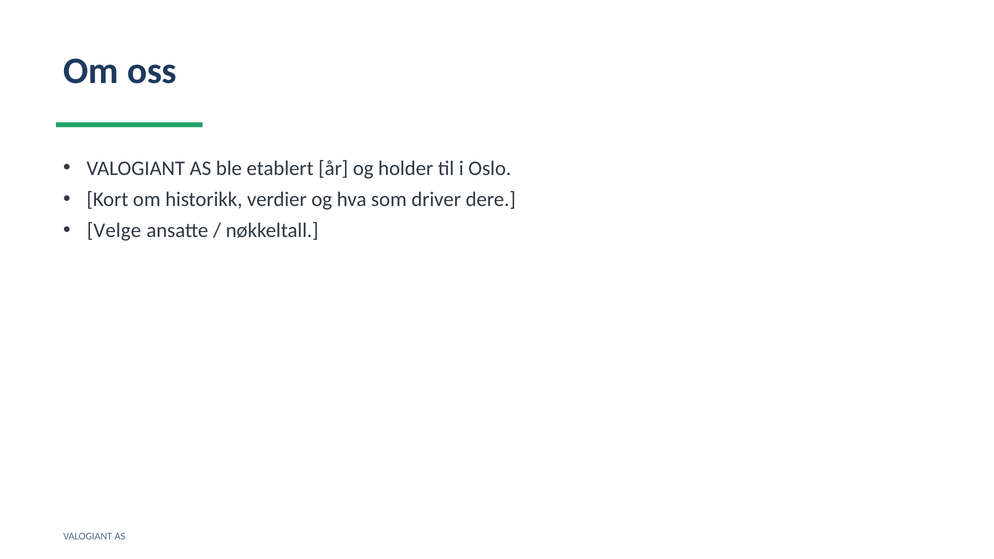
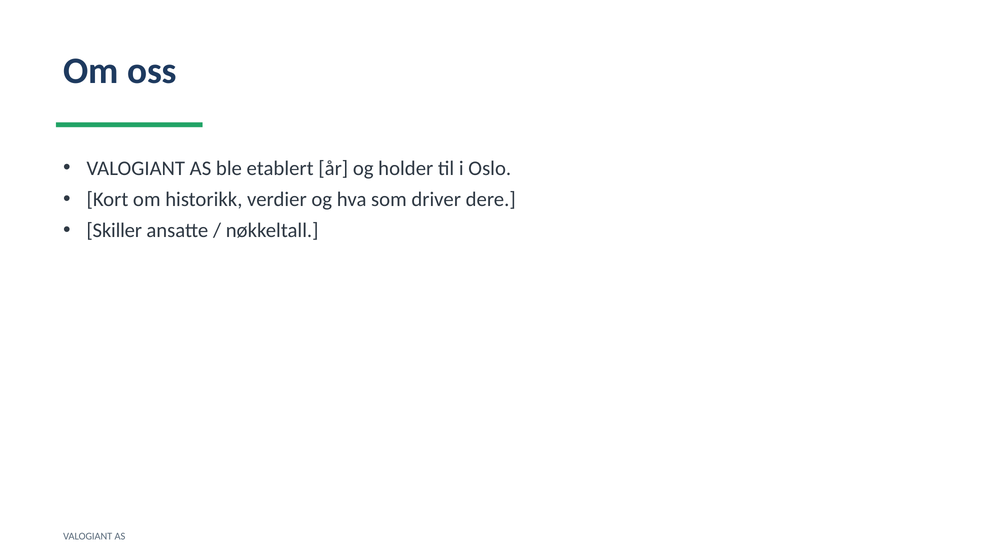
Velge: Velge -> Skiller
